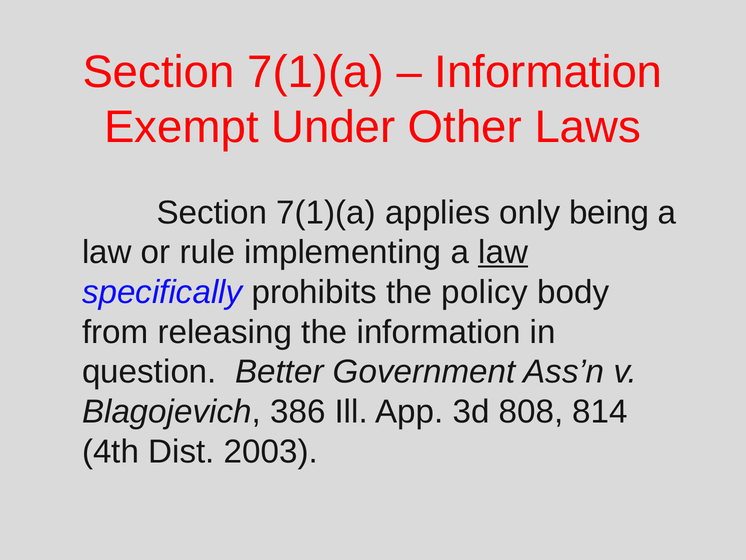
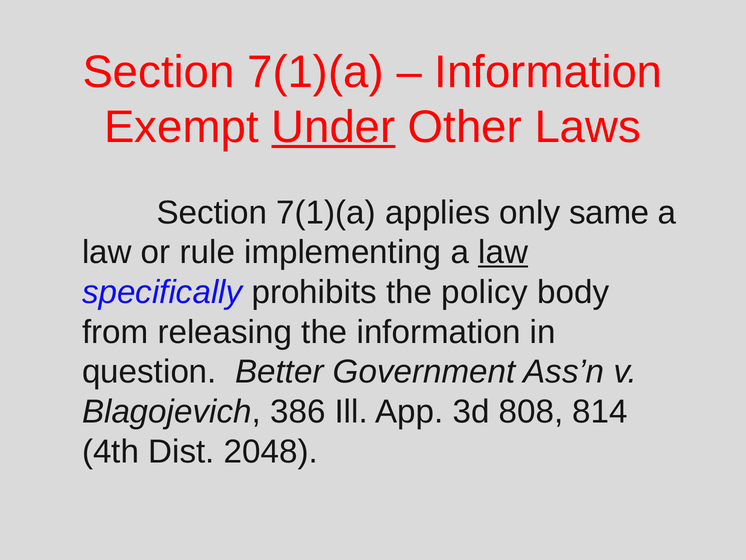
Under underline: none -> present
being: being -> same
2003: 2003 -> 2048
